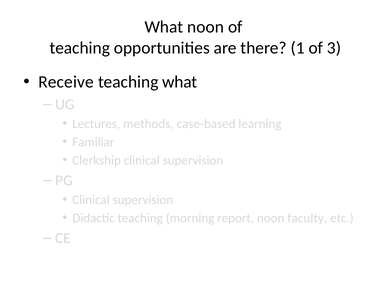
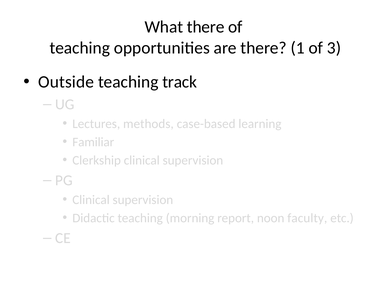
What noon: noon -> there
Receive: Receive -> Outside
teaching what: what -> track
